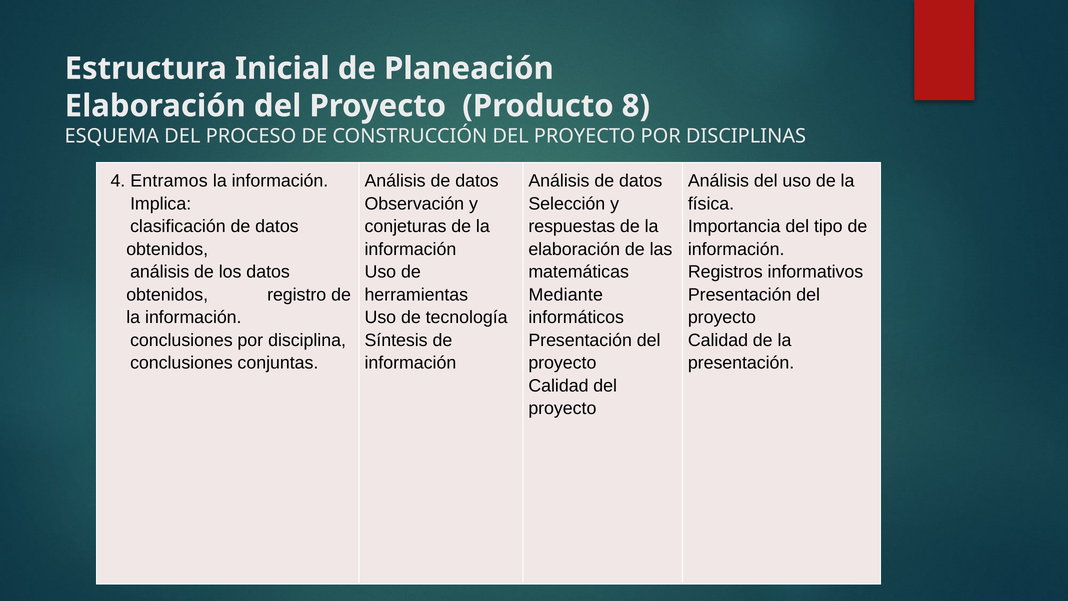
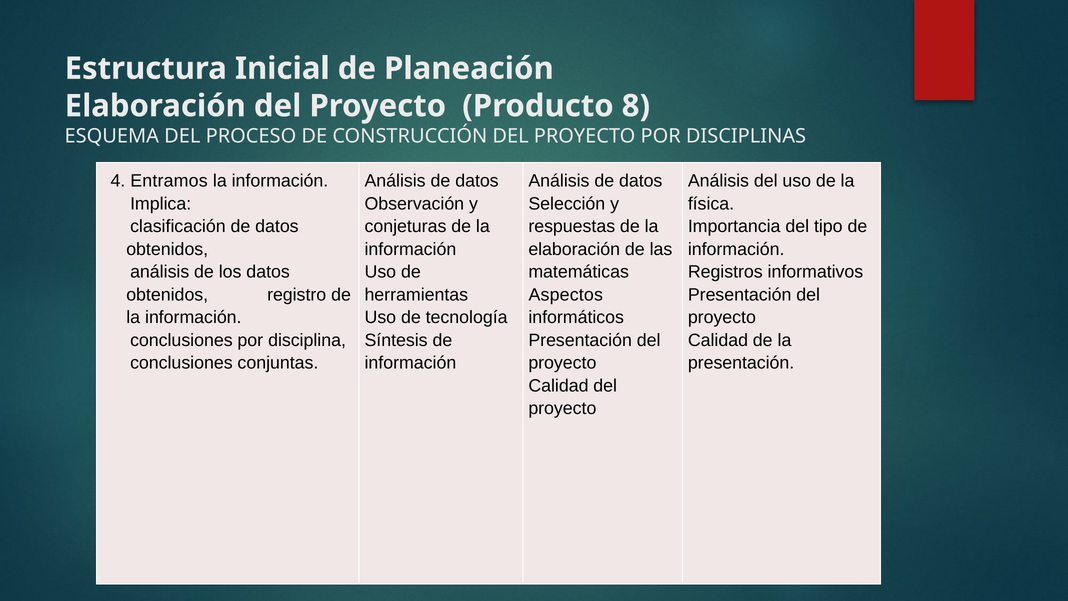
Mediante: Mediante -> Aspectos
